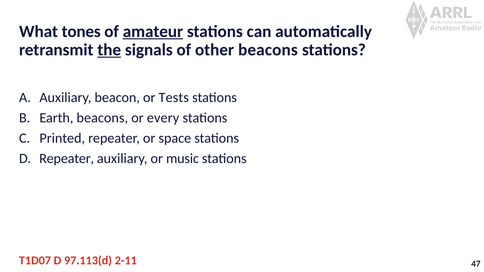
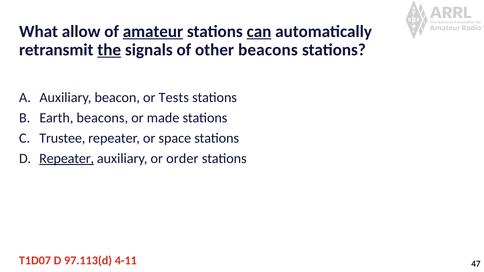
tones: tones -> allow
can underline: none -> present
every: every -> made
Printed: Printed -> Trustee
Repeater at (67, 159) underline: none -> present
music: music -> order
2-11: 2-11 -> 4-11
